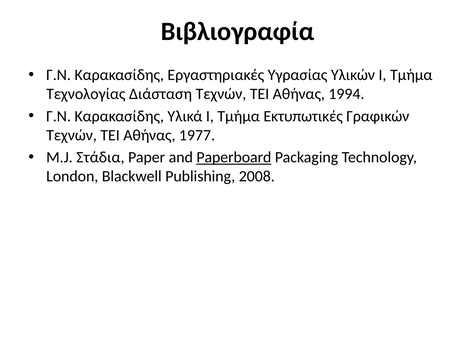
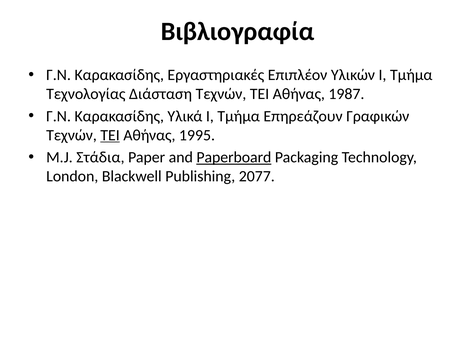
Υγρασίας: Υγρασίας -> Επιπλέον
1994: 1994 -> 1987
Εκτυπωτικές: Εκτυπωτικές -> Επηρεάζουν
ΤΕΙ at (110, 135) underline: none -> present
1977: 1977 -> 1995
2008: 2008 -> 2077
